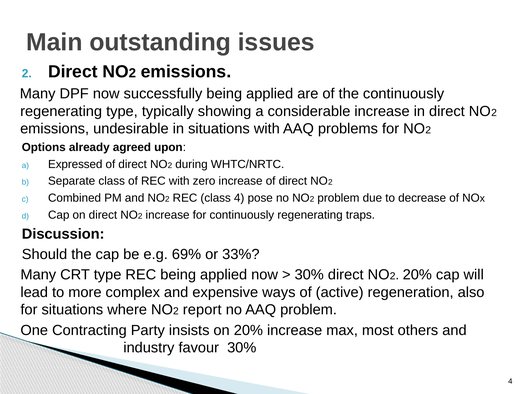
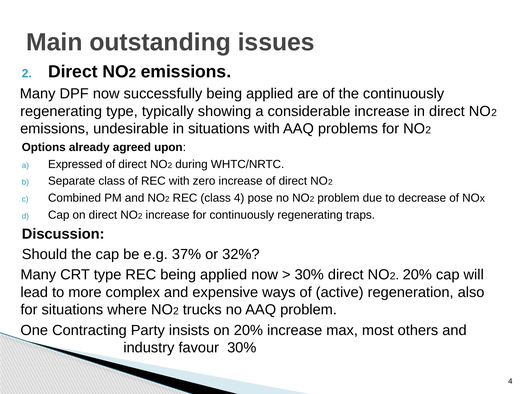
69%: 69% -> 37%
33%: 33% -> 32%
report: report -> trucks
